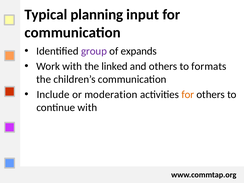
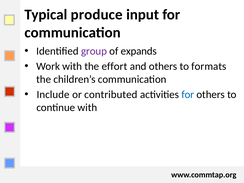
planning: planning -> produce
linked: linked -> effort
moderation: moderation -> contributed
for at (188, 95) colour: orange -> blue
